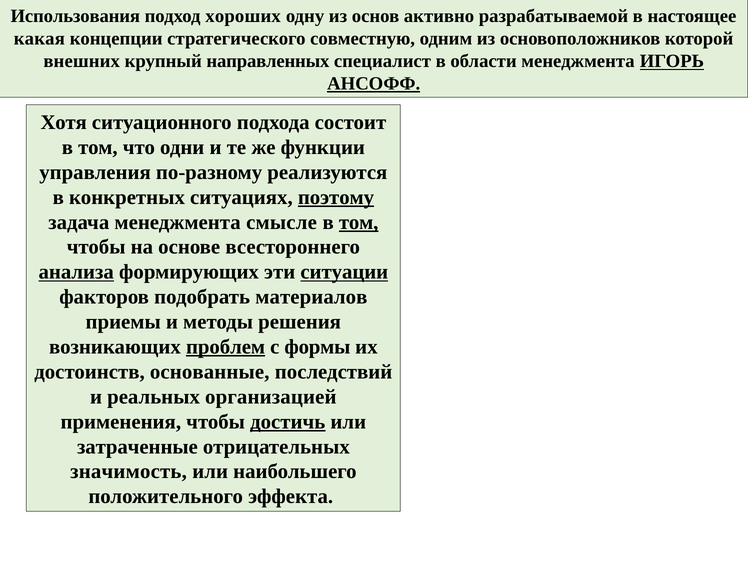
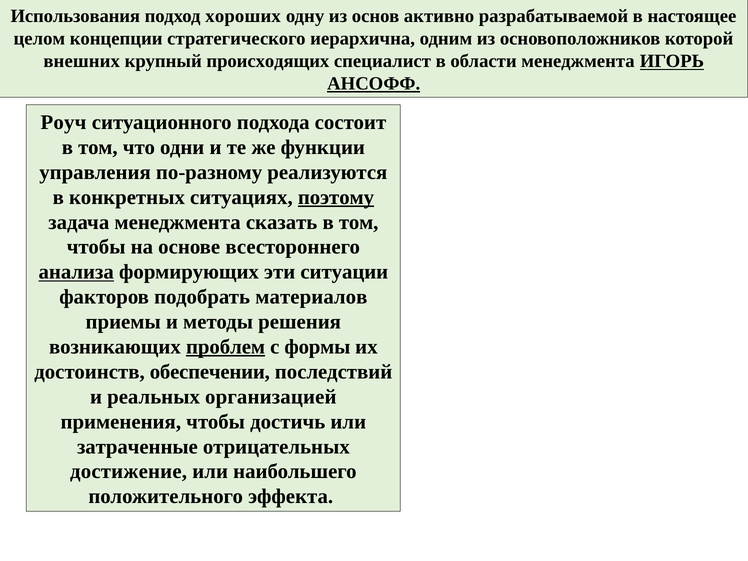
какая: какая -> целом
совместную: совместную -> иерархична
направленных: направленных -> происходящих
Хотя: Хотя -> Роуч
смысле: смысле -> сказать
том at (359, 222) underline: present -> none
ситуации underline: present -> none
основанные: основанные -> обеспечении
достичь underline: present -> none
значимость: значимость -> достижение
